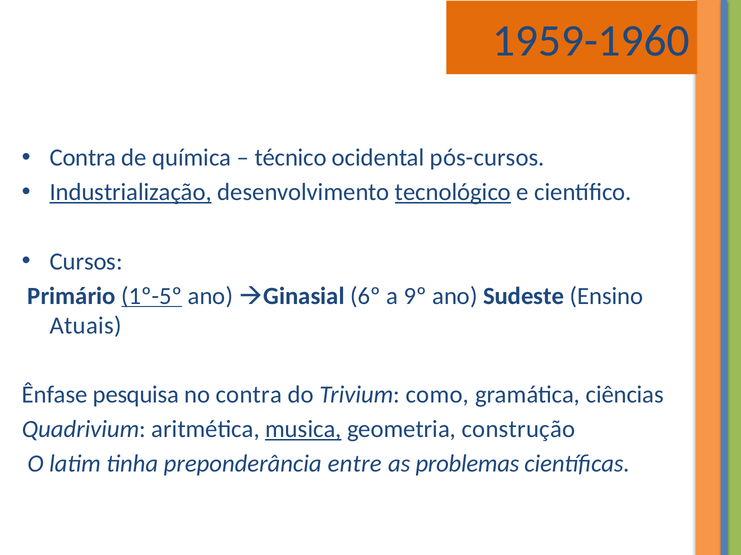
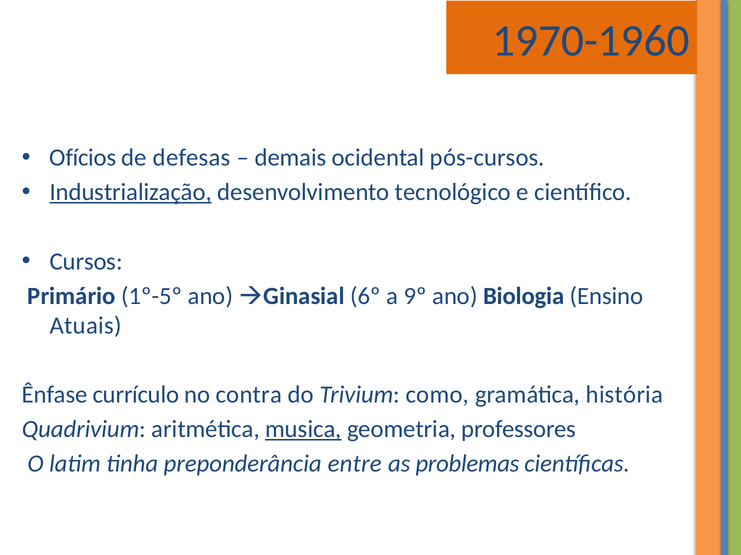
1959-1960: 1959-1960 -> 1970-1960
Contra at (83, 158): Contra -> Ofícios
química: química -> defesas
técnico: técnico -> demais
tecnológico underline: present -> none
1º-5º underline: present -> none
Sudeste: Sudeste -> Biologia
pesquisa: pesquisa -> currículo
ciências: ciências -> história
construção: construção -> professores
